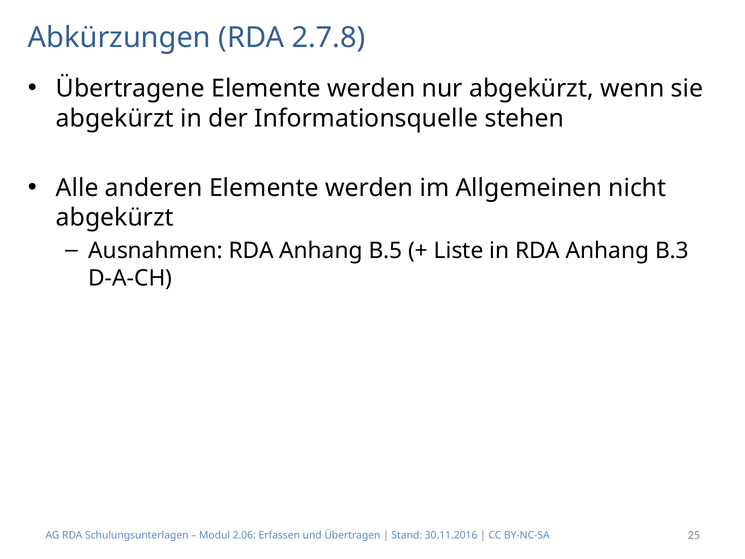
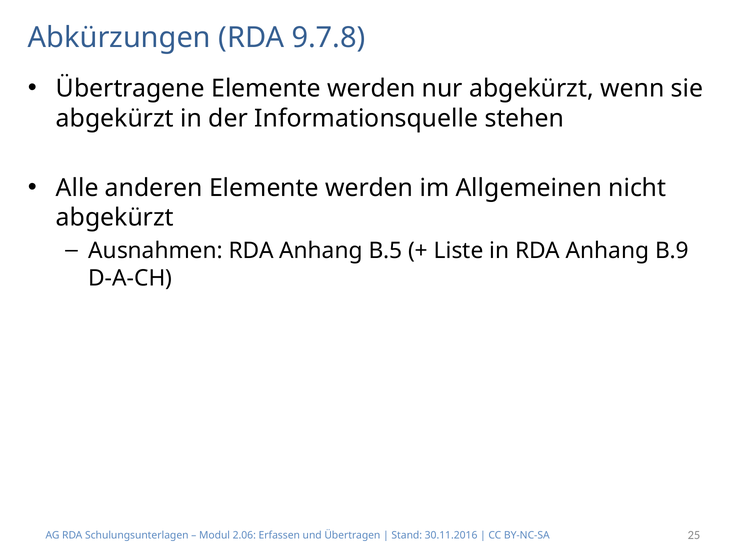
2.7.8: 2.7.8 -> 9.7.8
B.3: B.3 -> B.9
